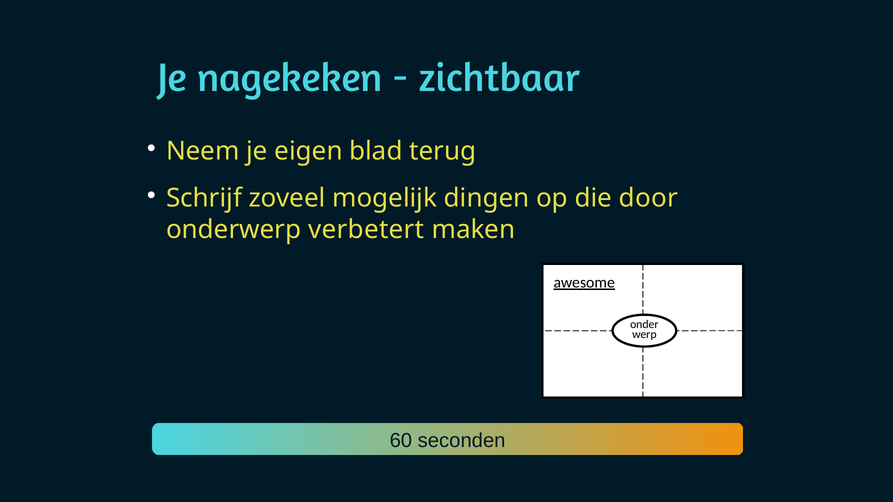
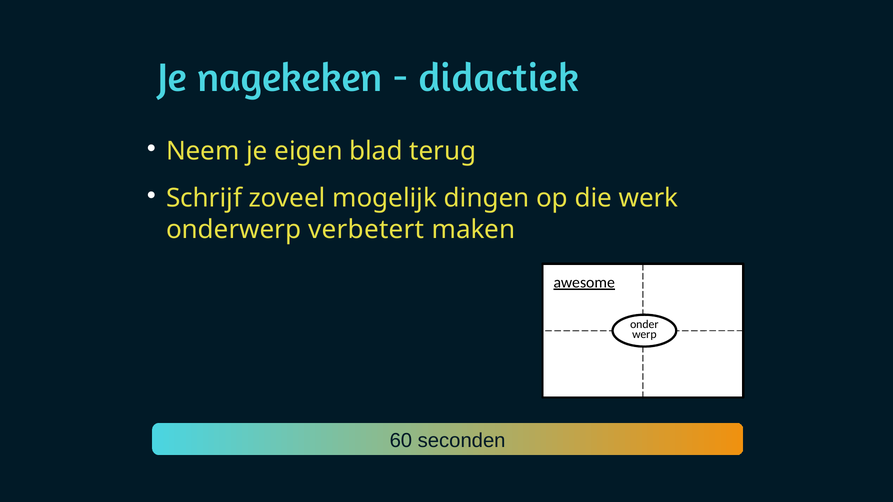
zichtbaar: zichtbaar -> didactiek
door: door -> werk
